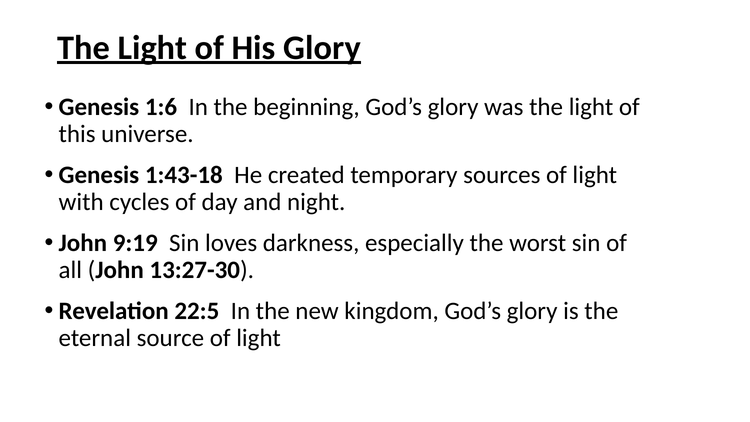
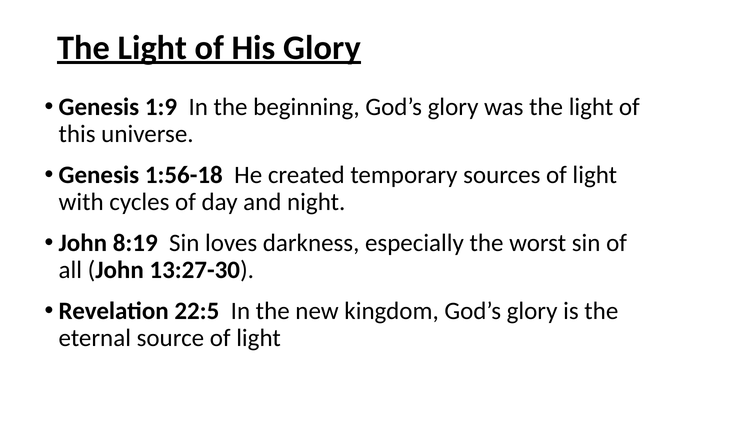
1:6: 1:6 -> 1:9
1:43-18: 1:43-18 -> 1:56-18
9:19: 9:19 -> 8:19
